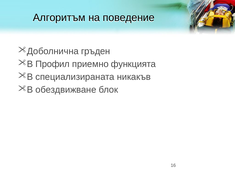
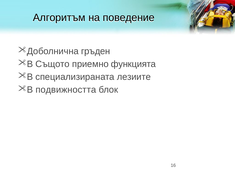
Профил: Профил -> Същото
никакъв: никакъв -> лезиите
обездвижване: обездвижване -> подвижността
